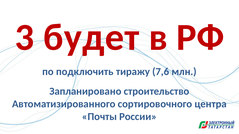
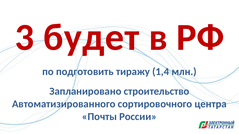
подключить: подключить -> подготовить
7,6: 7,6 -> 1,4
